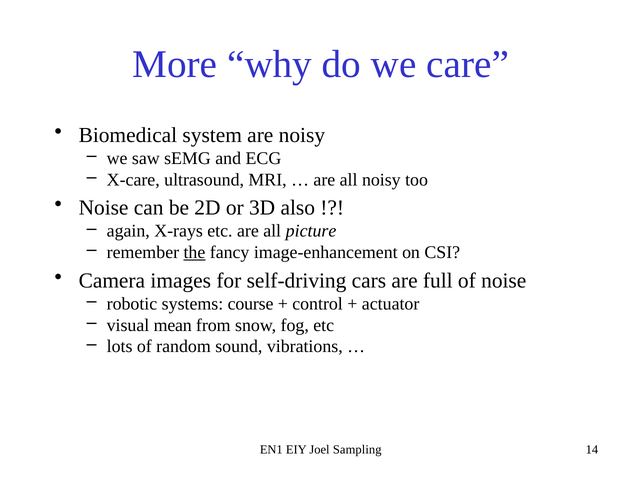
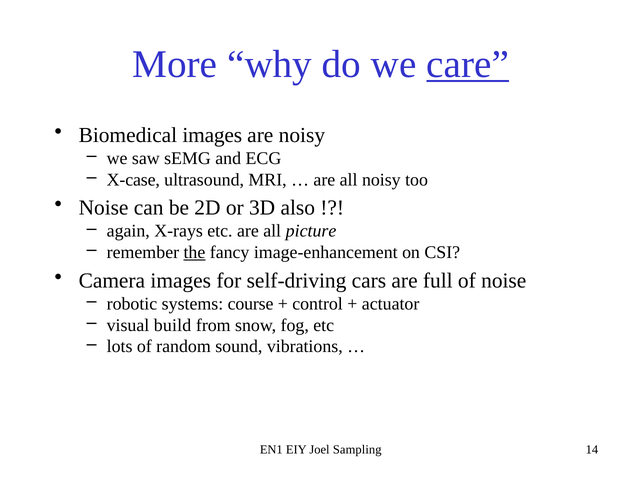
care underline: none -> present
Biomedical system: system -> images
X-care: X-care -> X-case
mean: mean -> build
